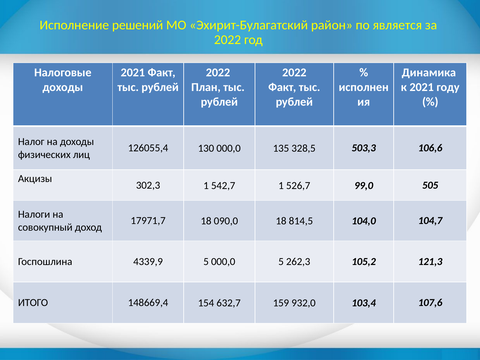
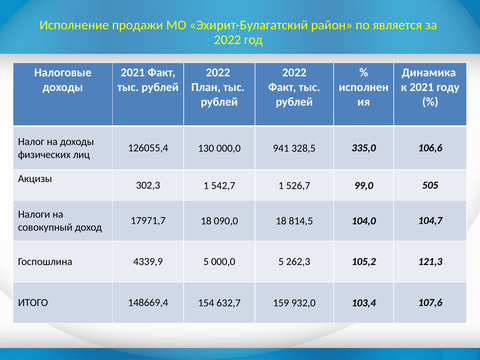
решений: решений -> продажи
135: 135 -> 941
503,3: 503,3 -> 335,0
